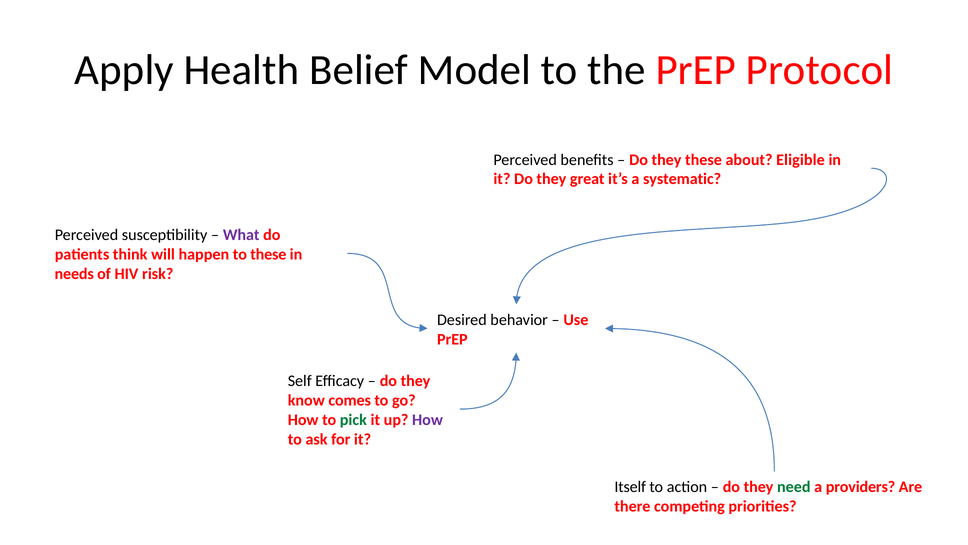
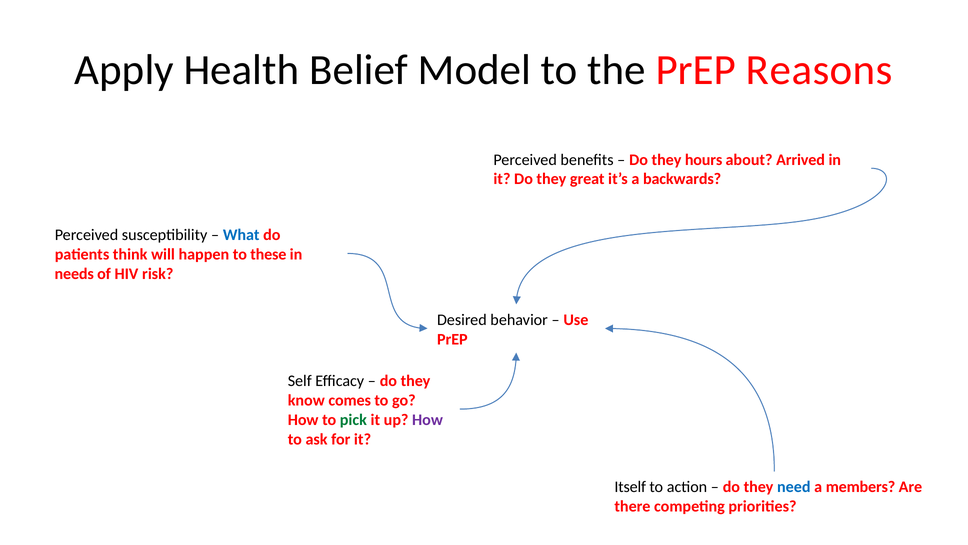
Protocol: Protocol -> Reasons
they these: these -> hours
Eligible: Eligible -> Arrived
systematic: systematic -> backwards
What colour: purple -> blue
need colour: green -> blue
providers: providers -> members
